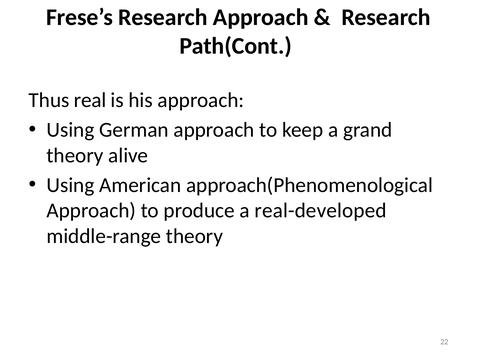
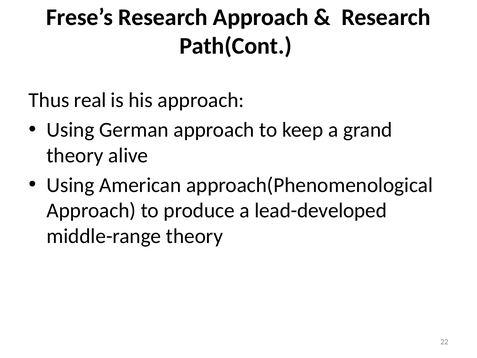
real-developed: real-developed -> lead-developed
